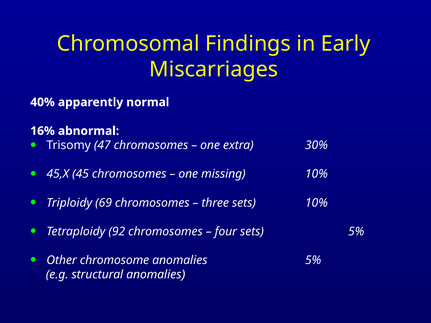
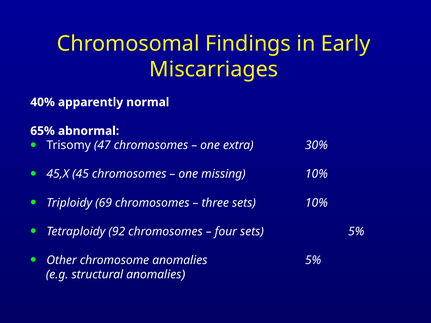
16%: 16% -> 65%
